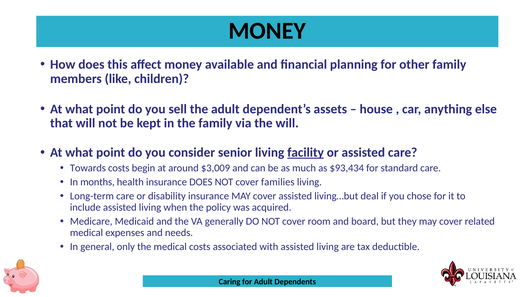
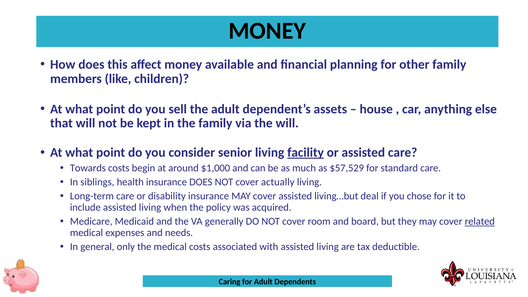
$3,009: $3,009 -> $1,000
$93,434: $93,434 -> $57,529
months: months -> siblings
families: families -> actually
related underline: none -> present
